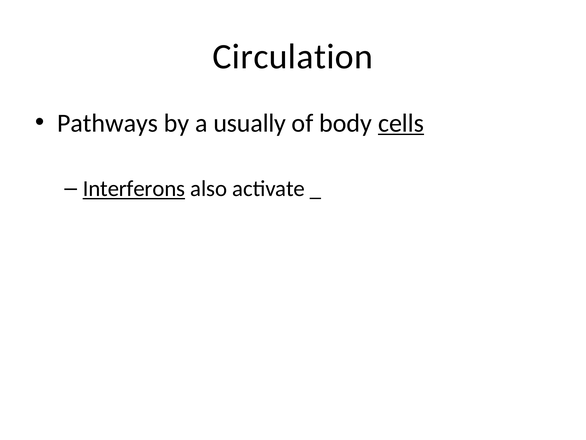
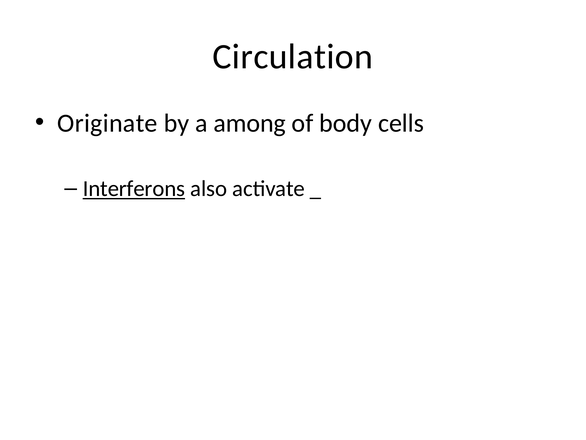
Pathways: Pathways -> Originate
usually: usually -> among
cells underline: present -> none
